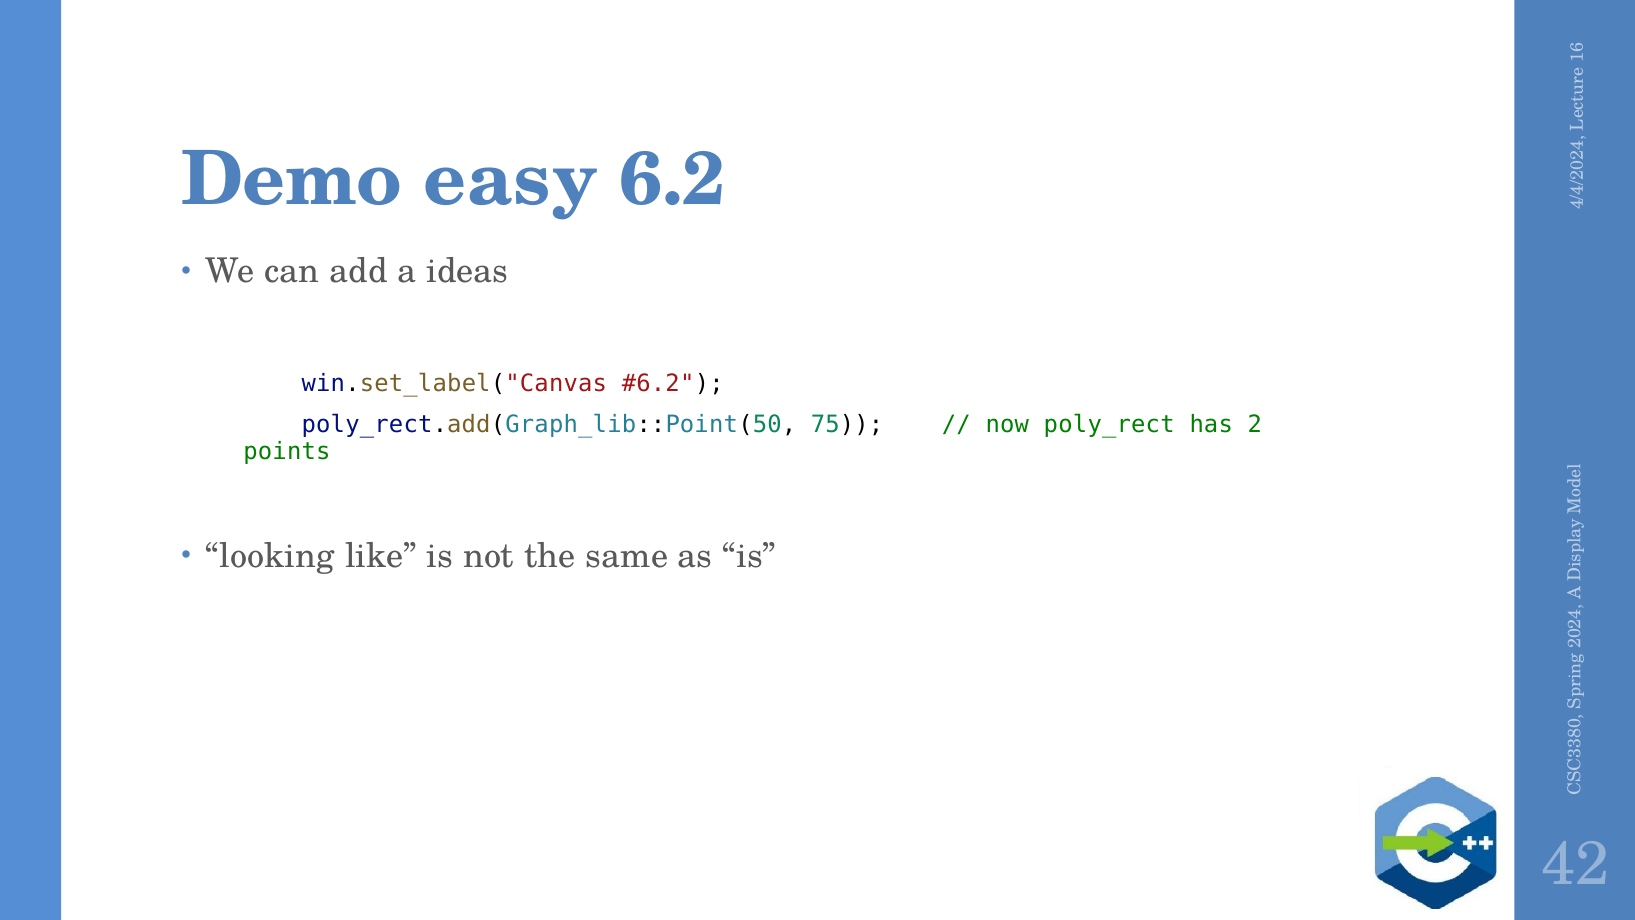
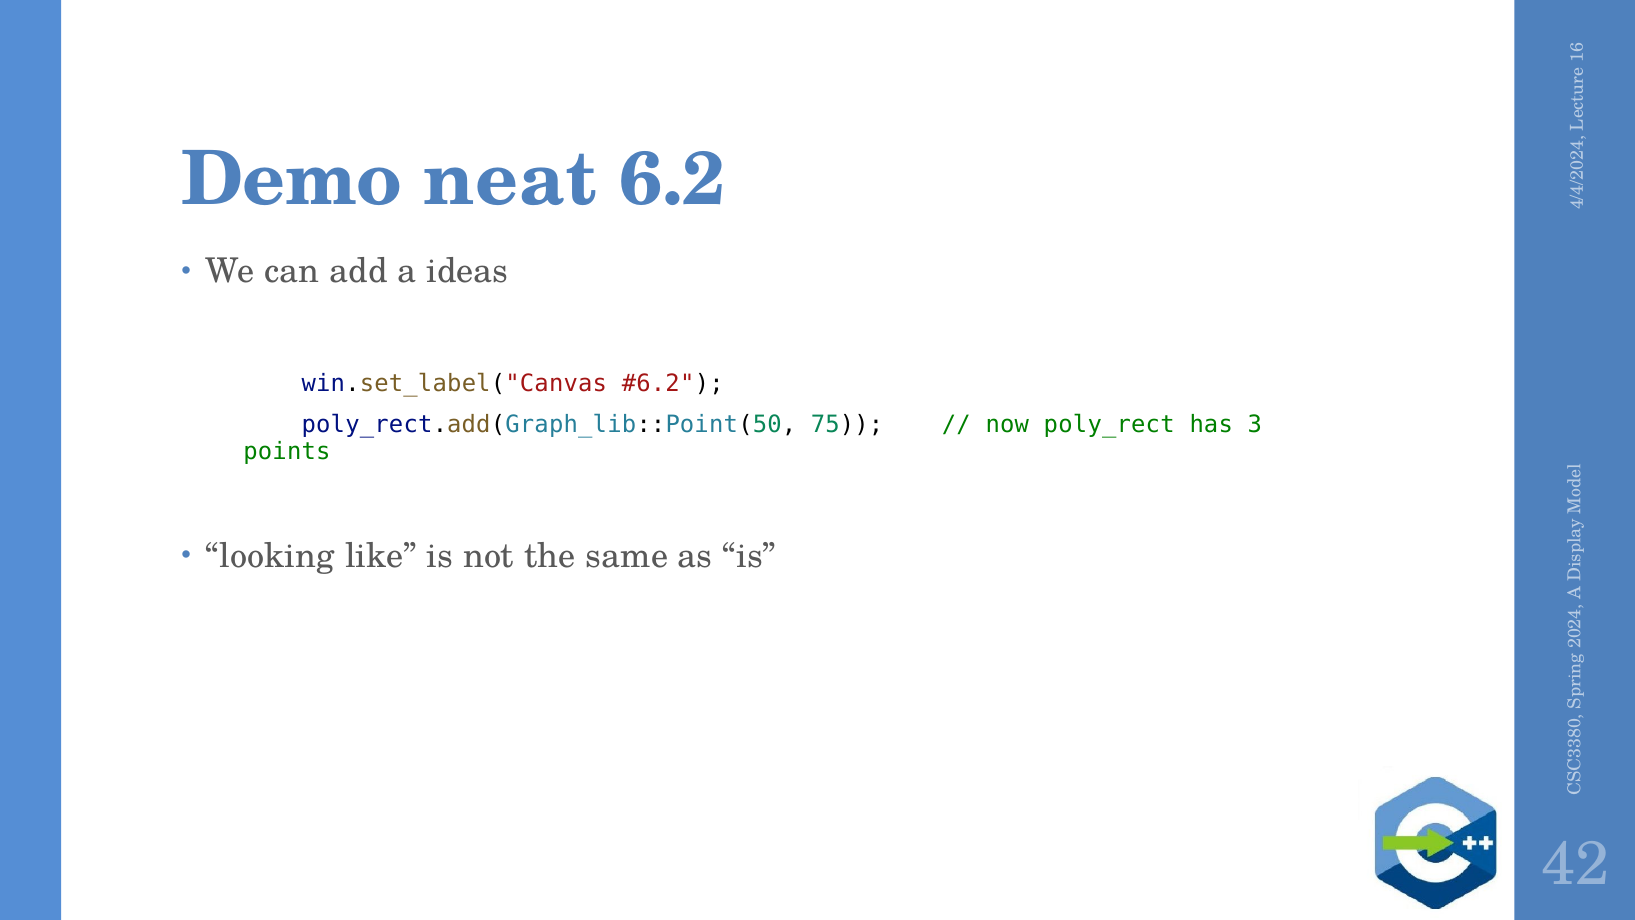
easy: easy -> neat
has 2: 2 -> 3
